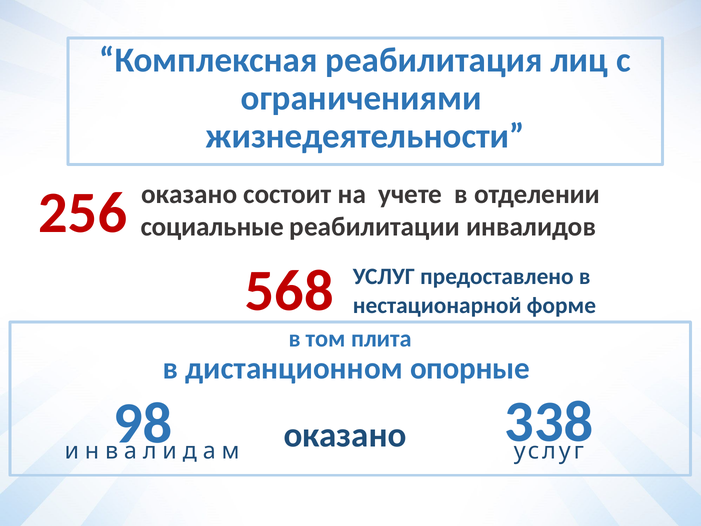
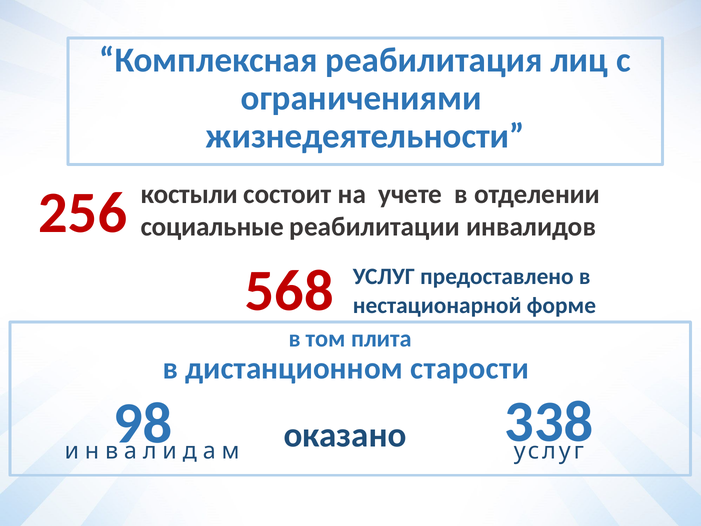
оказано at (189, 194): оказано -> костыли
опорные: опорные -> старости
